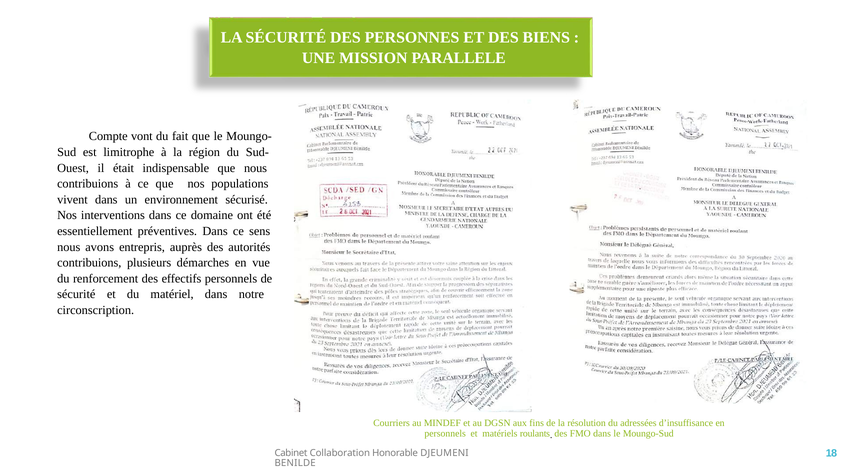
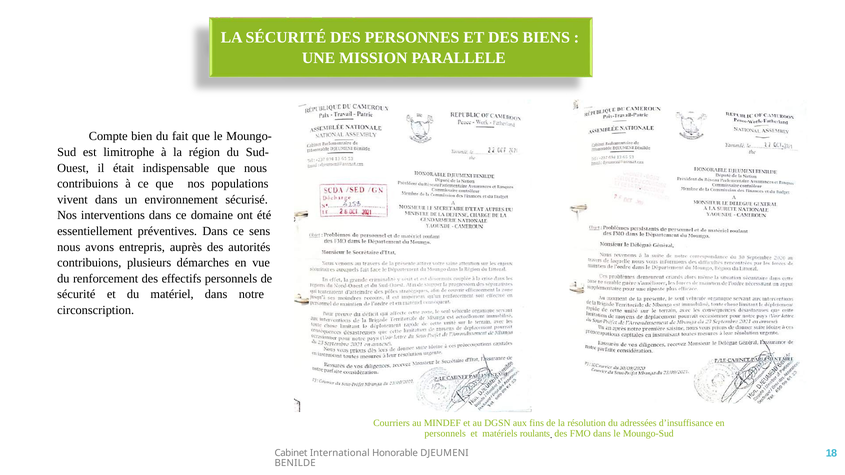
vont: vont -> bien
Collaboration: Collaboration -> International
